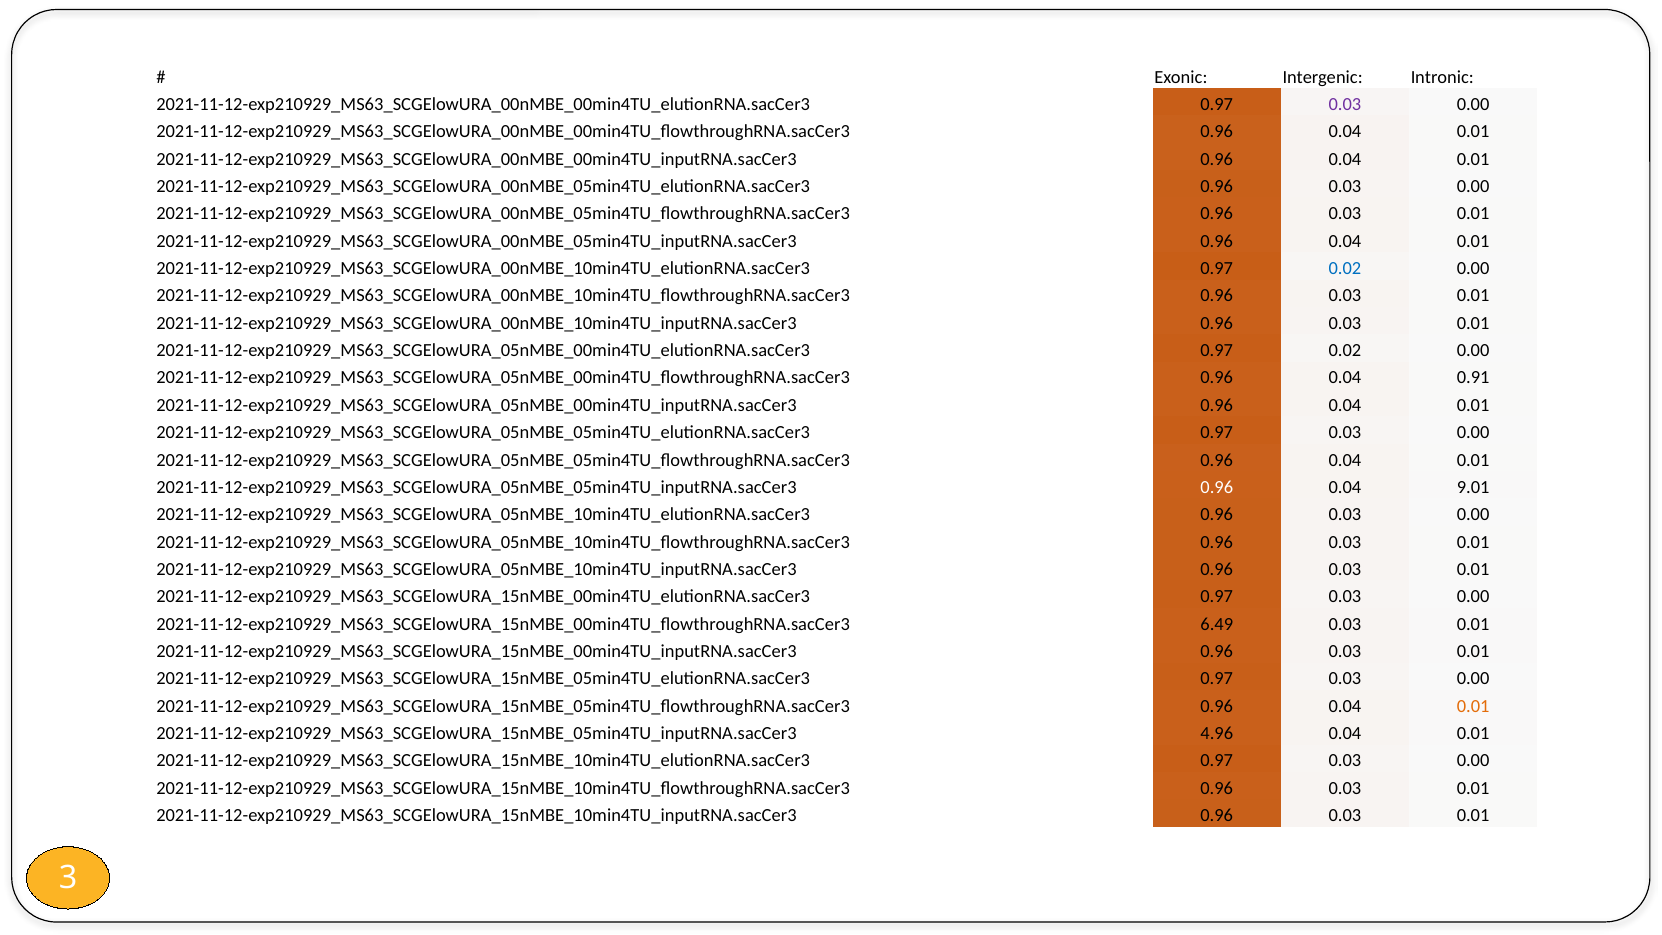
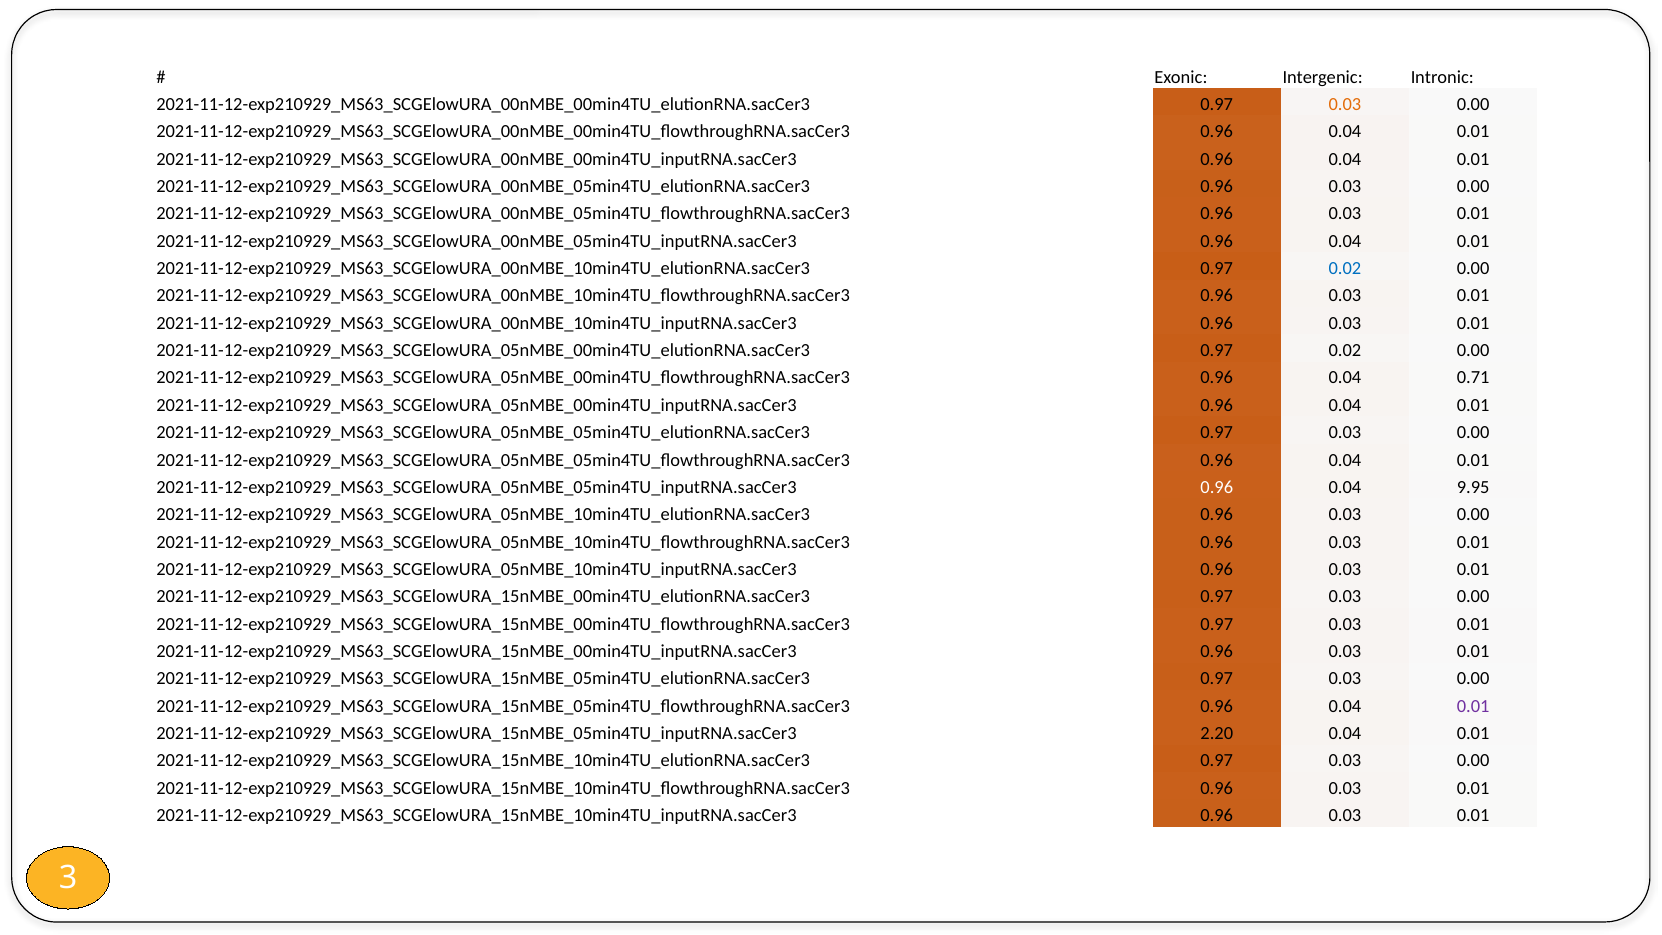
0.03 at (1345, 104) colour: purple -> orange
0.91: 0.91 -> 0.71
9.01: 9.01 -> 9.95
6.49 at (1217, 624): 6.49 -> 0.97
0.01 at (1473, 706) colour: orange -> purple
4.96: 4.96 -> 2.20
